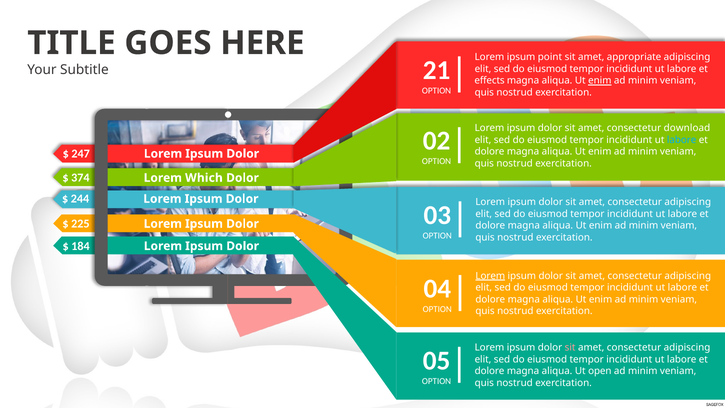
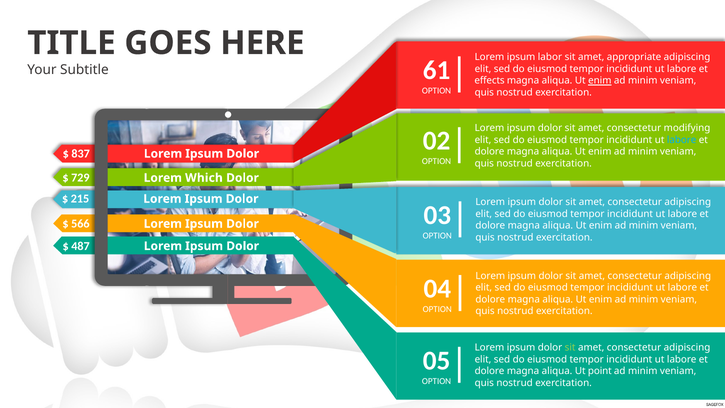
point: point -> labor
21: 21 -> 61
download: download -> modifying
247: 247 -> 837
374: 374 -> 729
244: 244 -> 215
225: 225 -> 566
184: 184 -> 487
Lorem at (490, 276) underline: present -> none
sit at (570, 347) colour: pink -> light green
open: open -> point
